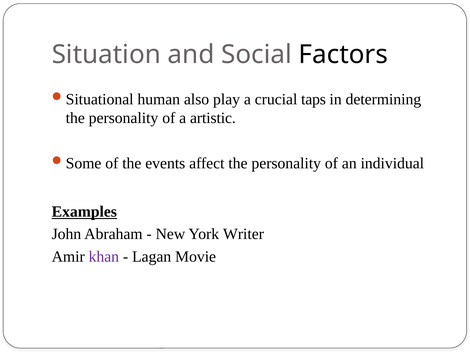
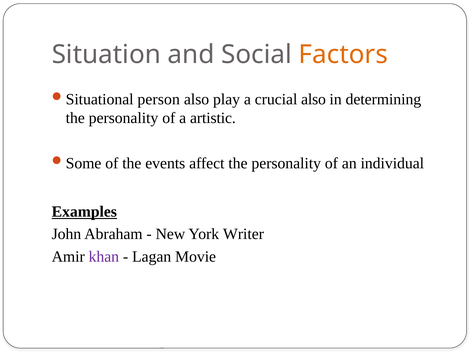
Factors colour: black -> orange
human: human -> person
crucial taps: taps -> also
